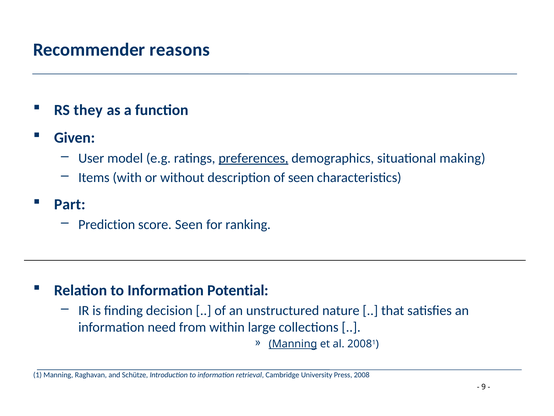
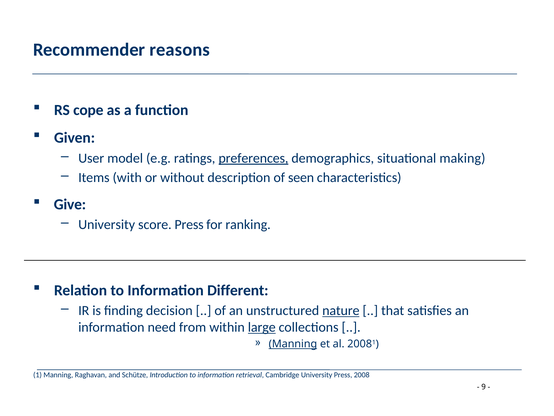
they: they -> cope
Part: Part -> Give
Prediction at (107, 224): Prediction -> University
score Seen: Seen -> Press
Potential: Potential -> Different
nature underline: none -> present
large underline: none -> present
